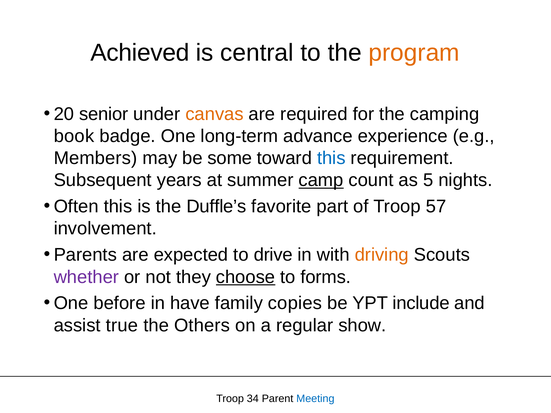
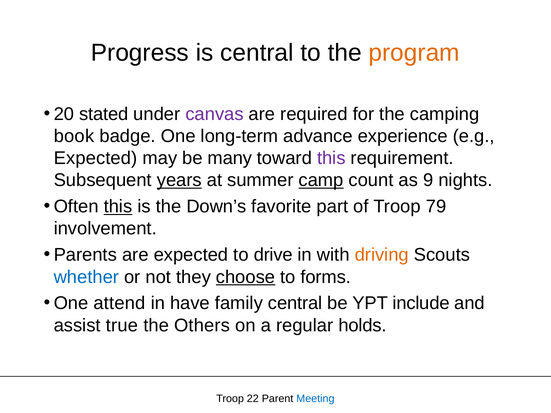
Achieved: Achieved -> Progress
senior: senior -> stated
canvas colour: orange -> purple
Members at (96, 158): Members -> Expected
some: some -> many
this at (331, 158) colour: blue -> purple
years underline: none -> present
5: 5 -> 9
this at (118, 207) underline: none -> present
Duffle’s: Duffle’s -> Down’s
57: 57 -> 79
whether colour: purple -> blue
before: before -> attend
family copies: copies -> central
show: show -> holds
34: 34 -> 22
